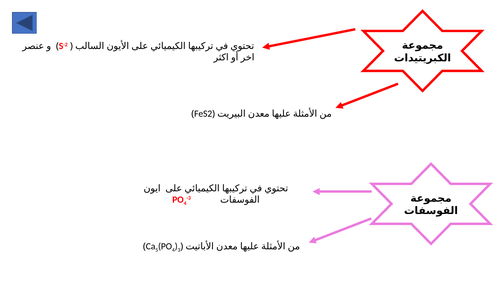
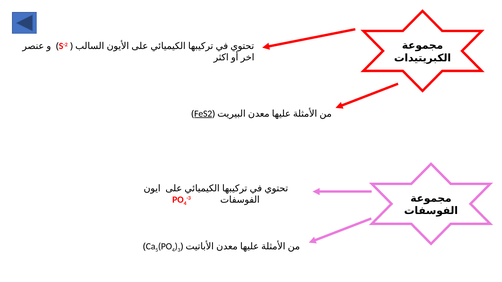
FeS2 underline: none -> present
